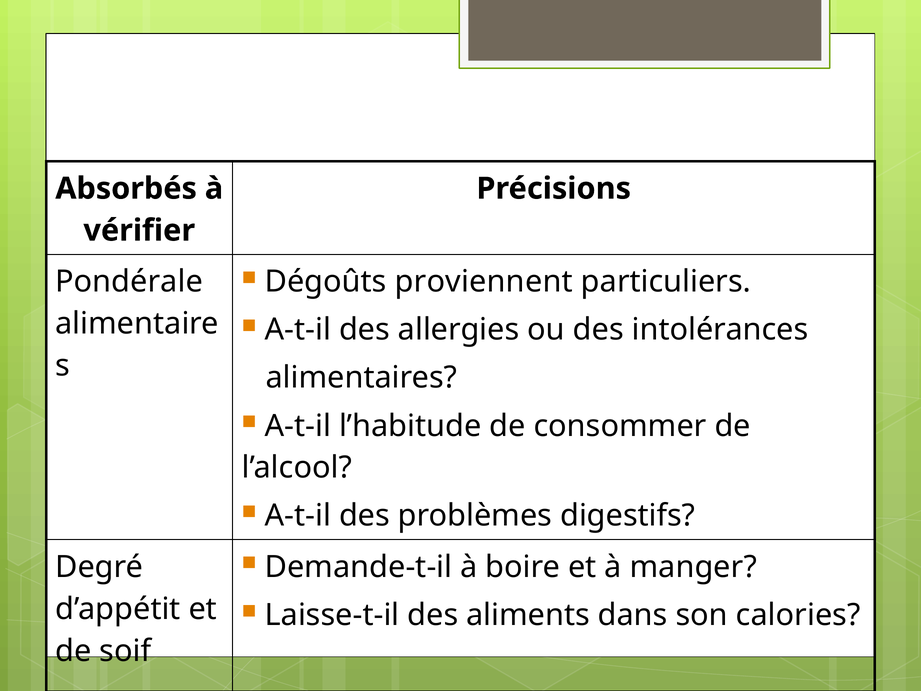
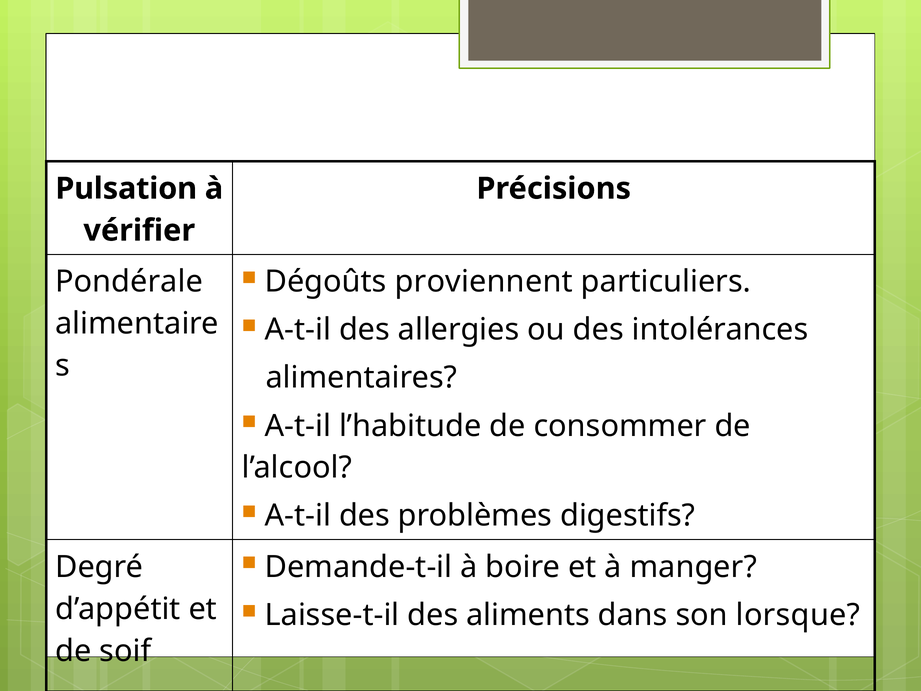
Absorbés: Absorbés -> Pulsation
calories: calories -> lorsque
